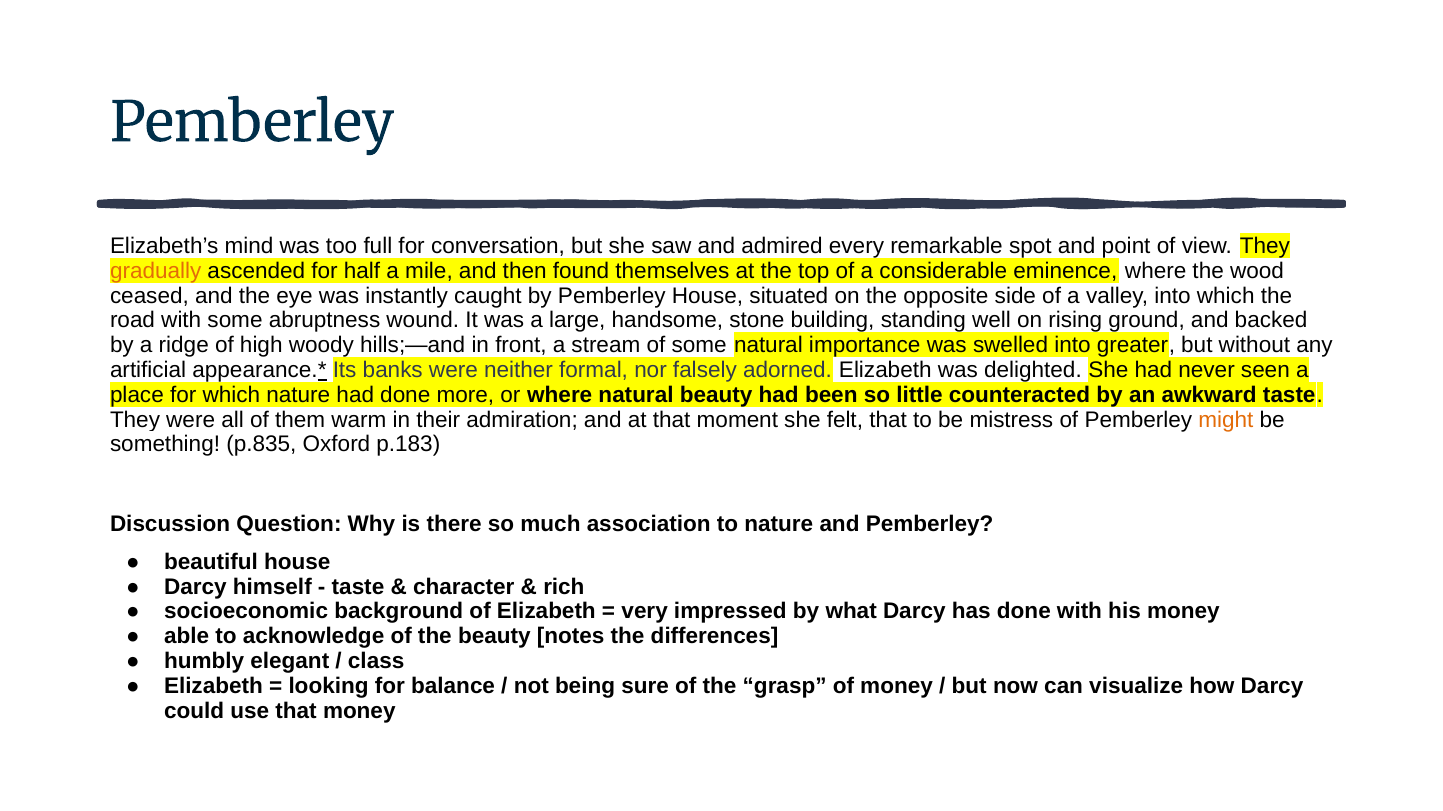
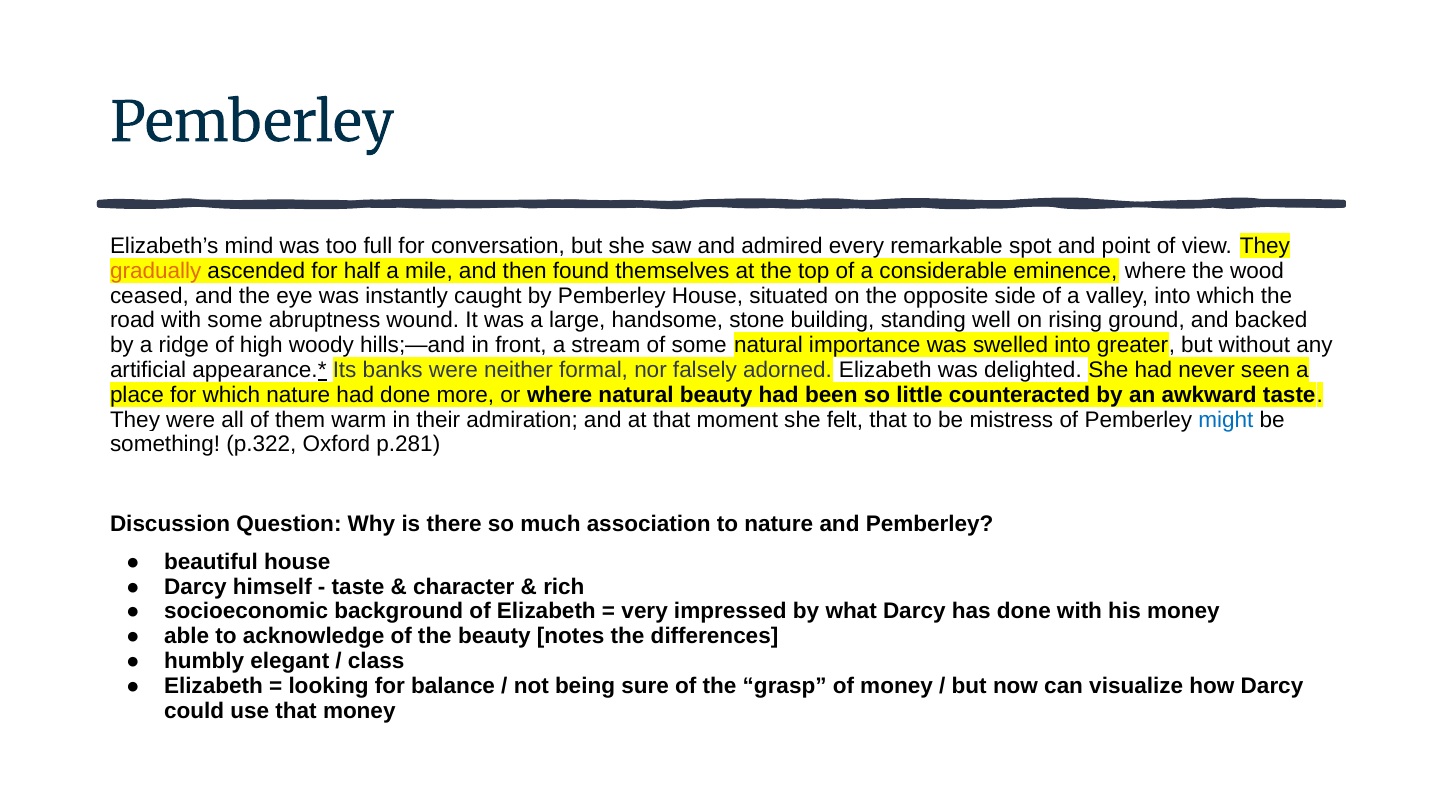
might colour: orange -> blue
p.835: p.835 -> p.322
p.183: p.183 -> p.281
